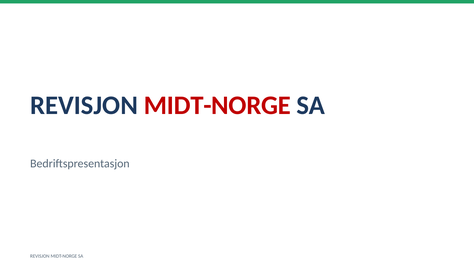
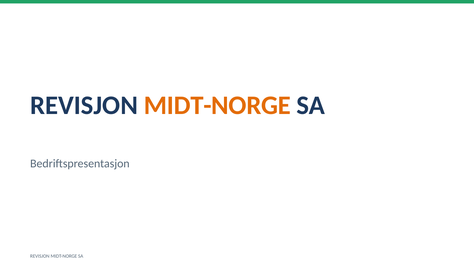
MIDT-NORGE at (217, 105) colour: red -> orange
